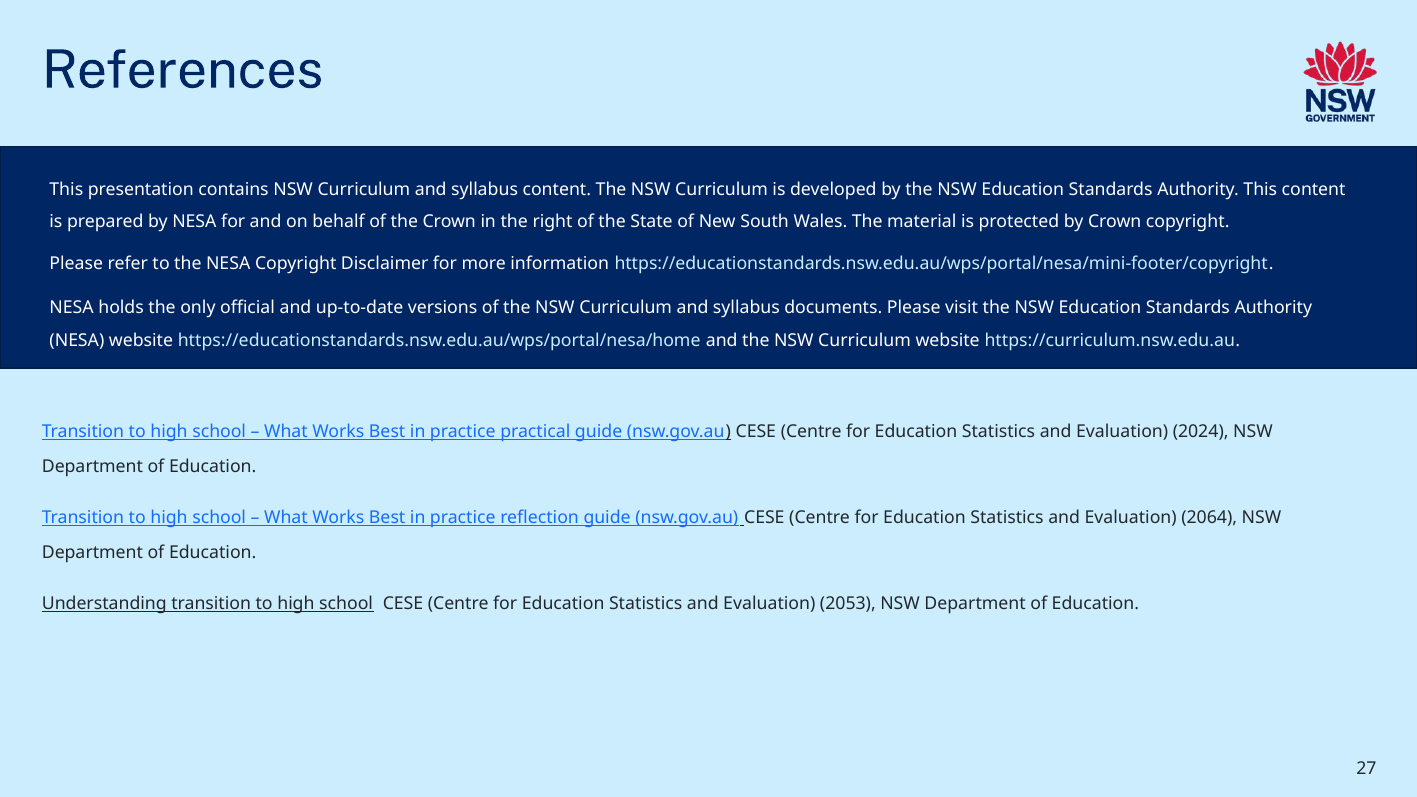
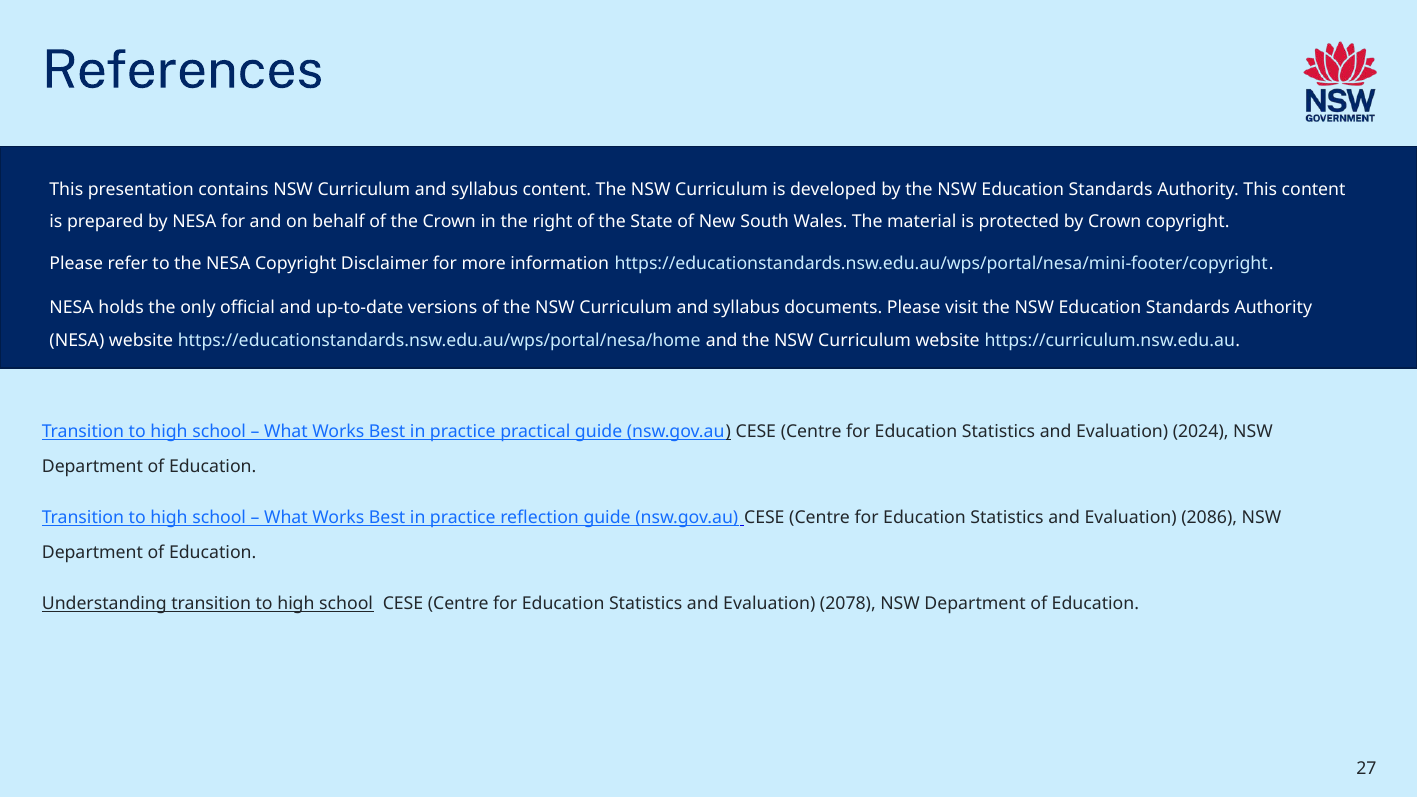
2064: 2064 -> 2086
2053: 2053 -> 2078
